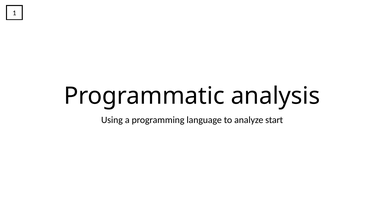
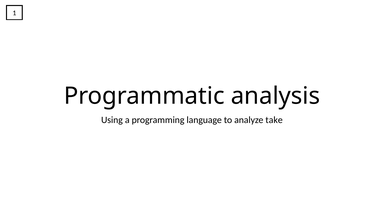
start: start -> take
